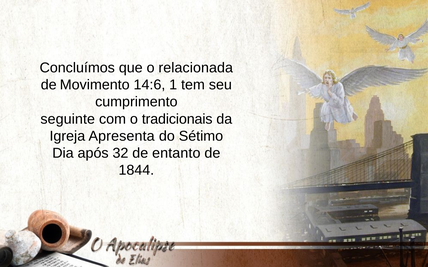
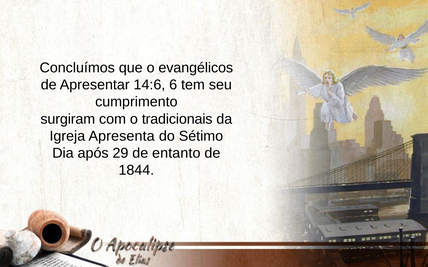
relacionada: relacionada -> evangélicos
Movimento: Movimento -> Apresentar
1: 1 -> 6
seguinte: seguinte -> surgiram
32: 32 -> 29
